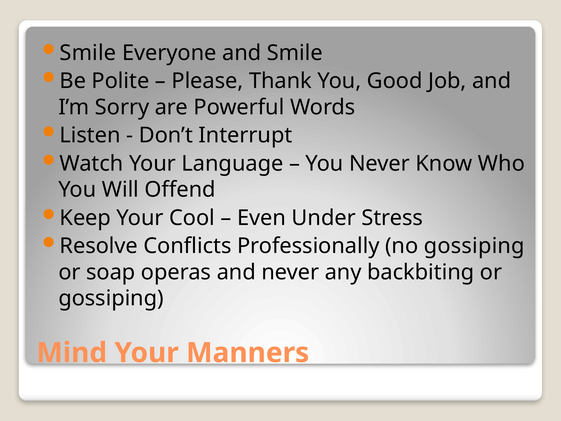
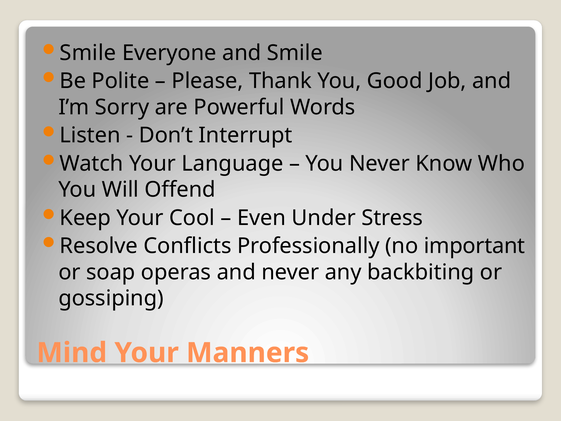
no gossiping: gossiping -> important
